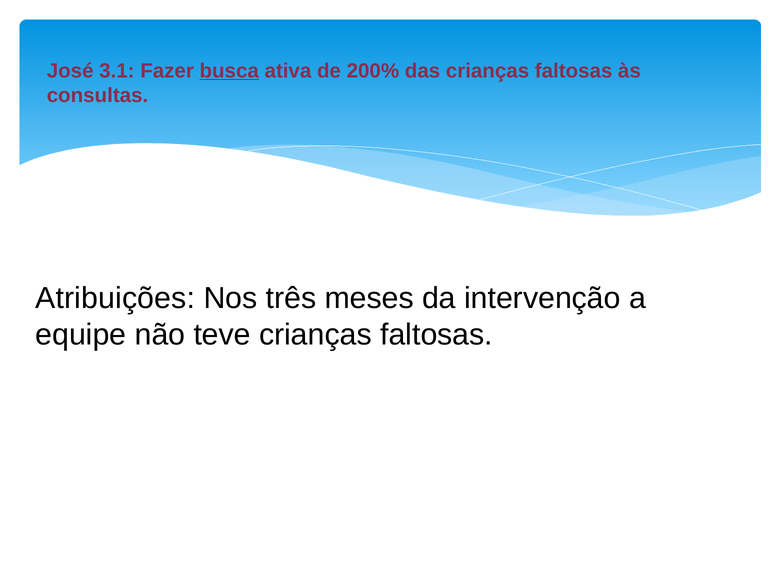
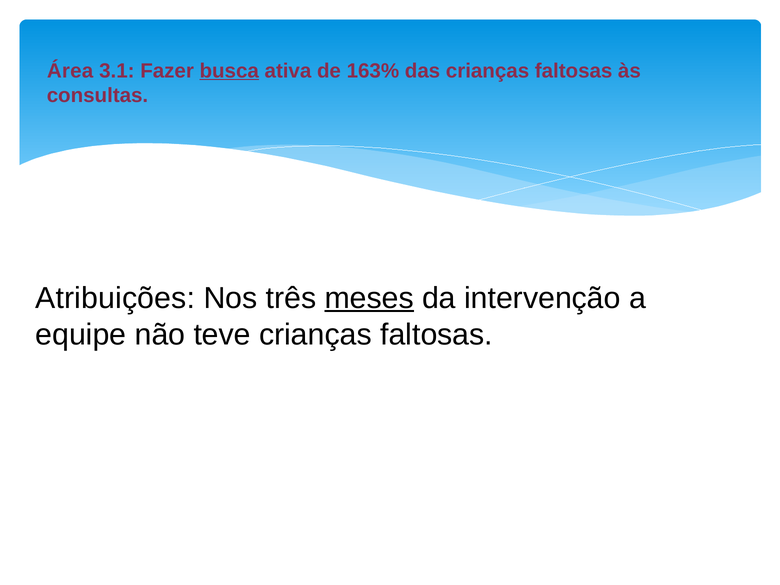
José: José -> Área
200%: 200% -> 163%
meses underline: none -> present
